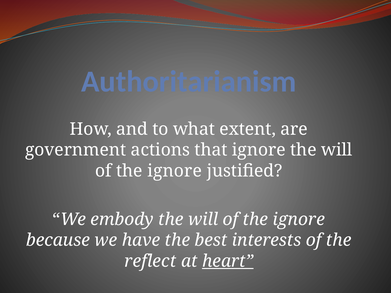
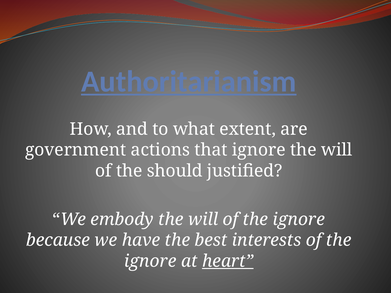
Authoritarianism underline: none -> present
ignore at (175, 171): ignore -> should
reflect at (150, 261): reflect -> ignore
